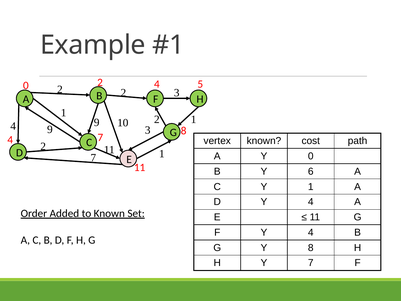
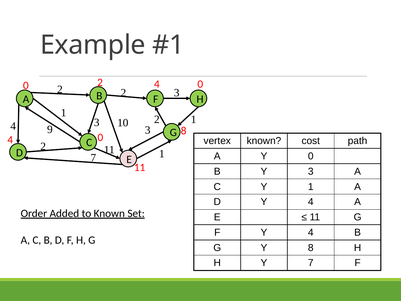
2 4 5: 5 -> 0
4 9: 9 -> 3
7 at (100, 137): 7 -> 0
Y 6: 6 -> 3
